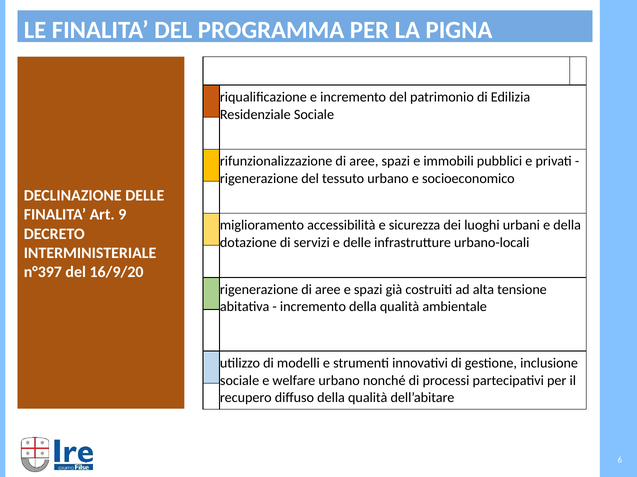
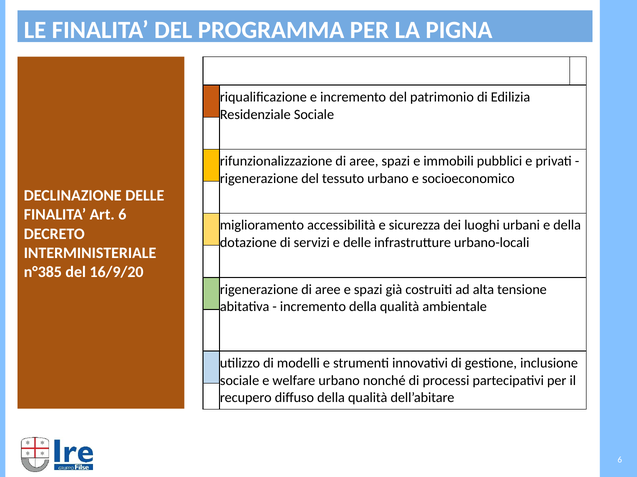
Art 9: 9 -> 6
n°397: n°397 -> n°385
